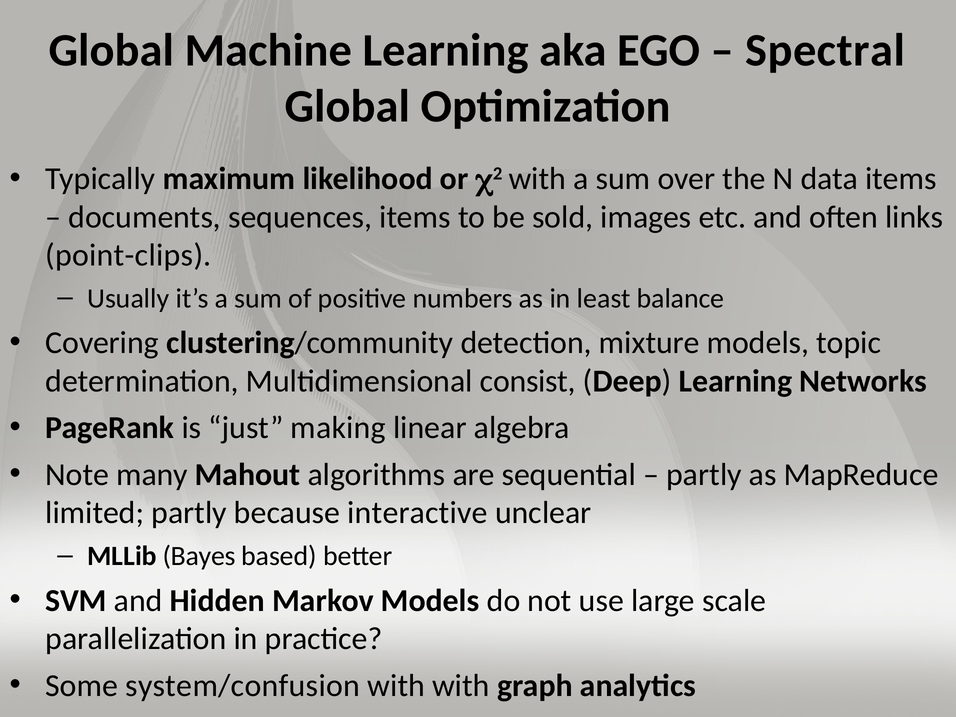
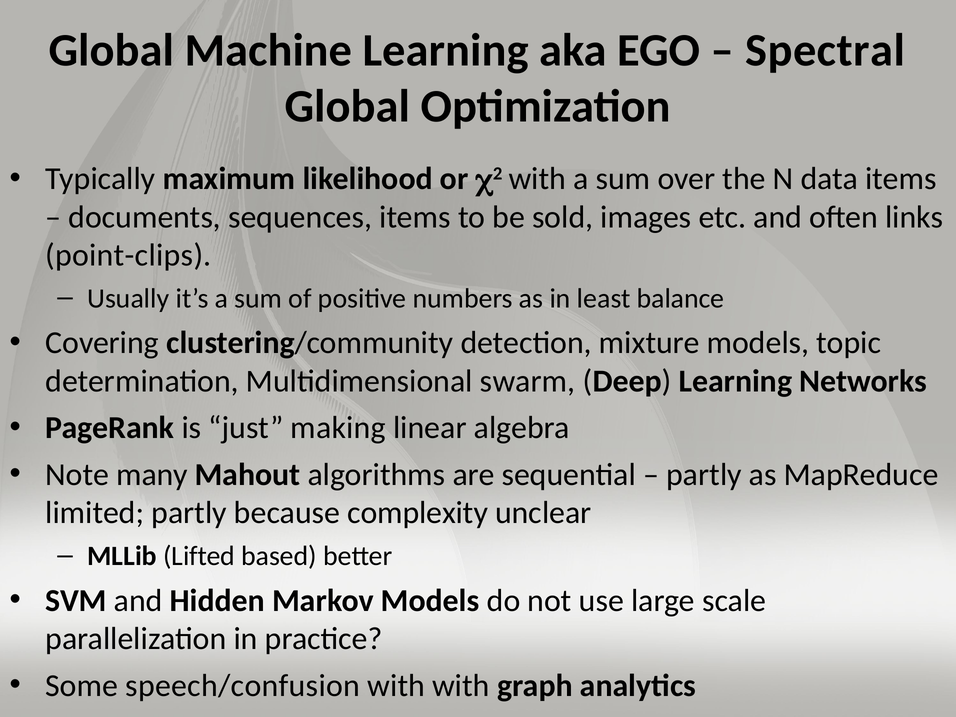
consist: consist -> swarm
interactive: interactive -> complexity
Bayes: Bayes -> Lifted
system/confusion: system/confusion -> speech/confusion
